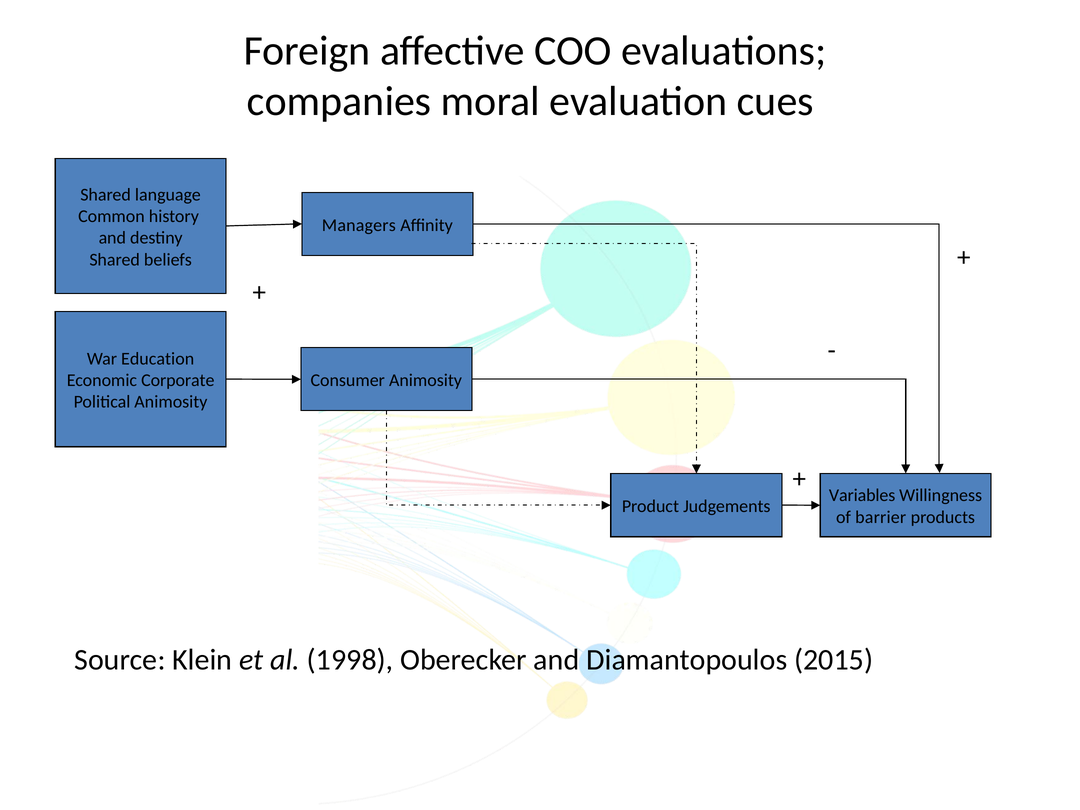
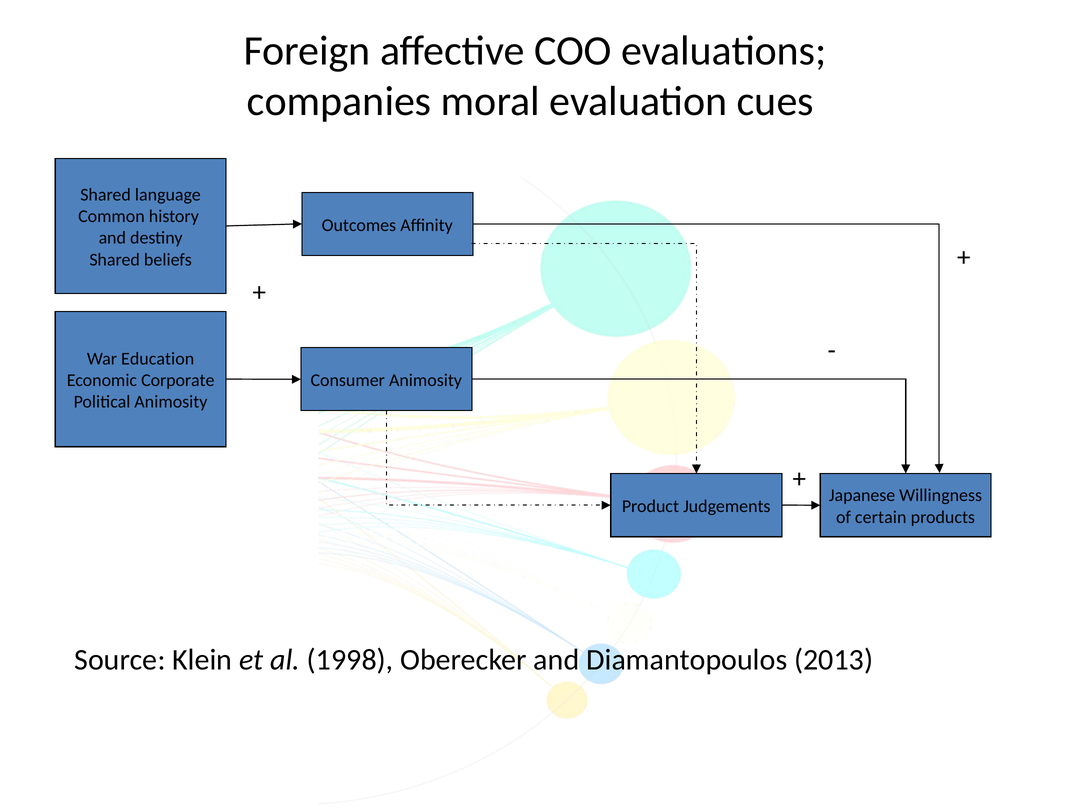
Managers: Managers -> Outcomes
Variables: Variables -> Japanese
barrier: barrier -> certain
2015: 2015 -> 2013
